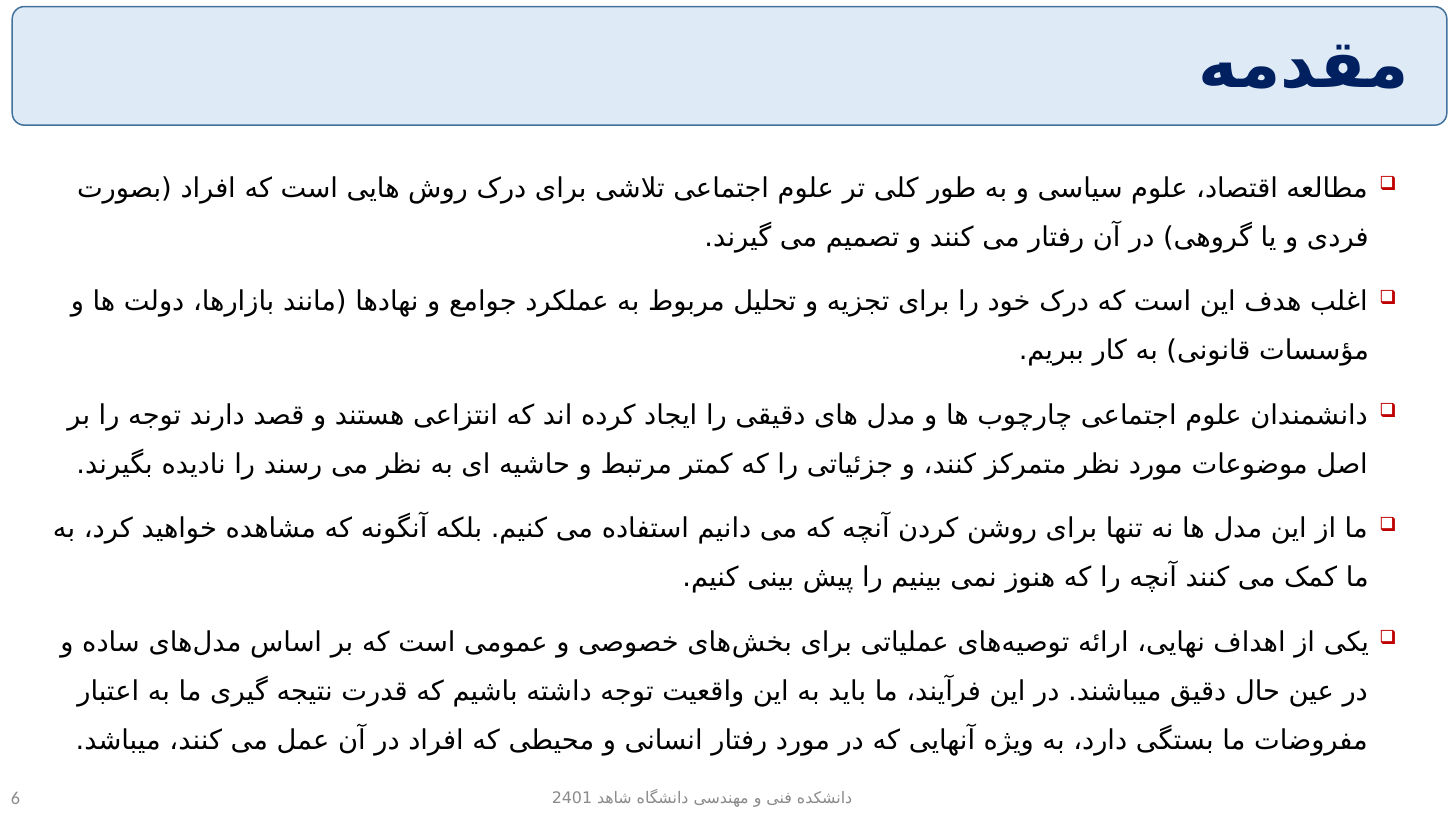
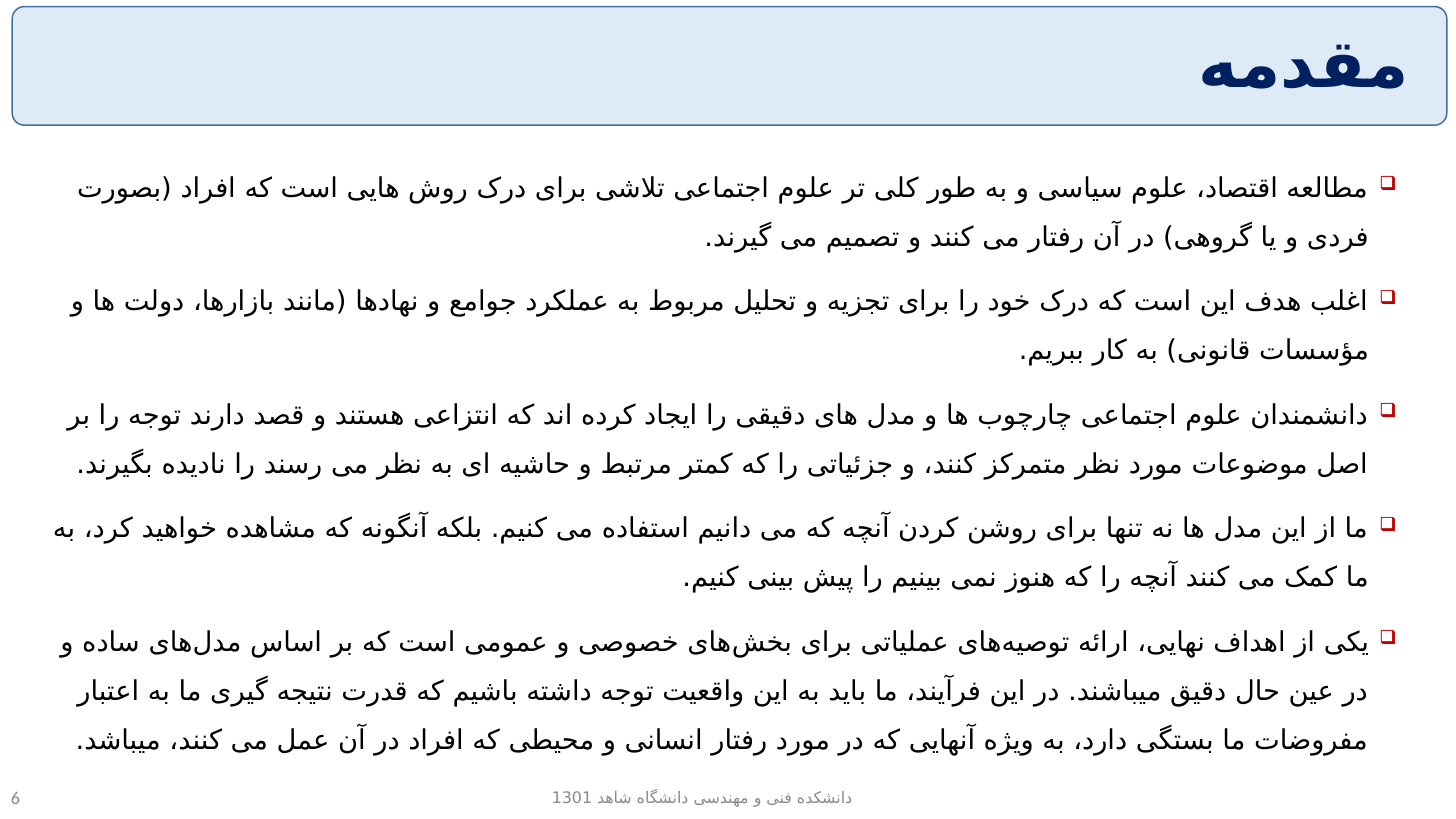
2401: 2401 -> 1301
